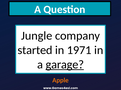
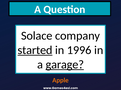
Jungle: Jungle -> Solace
started underline: none -> present
1971: 1971 -> 1996
